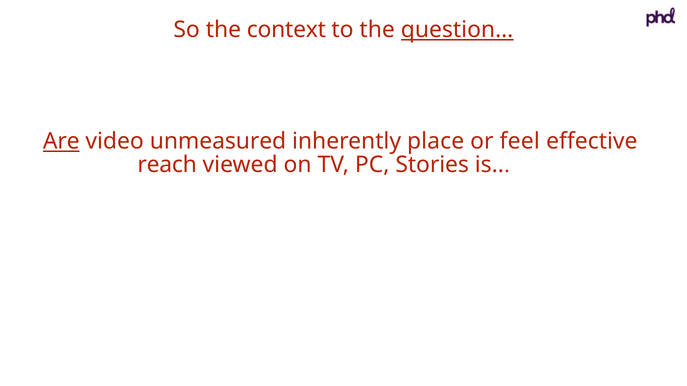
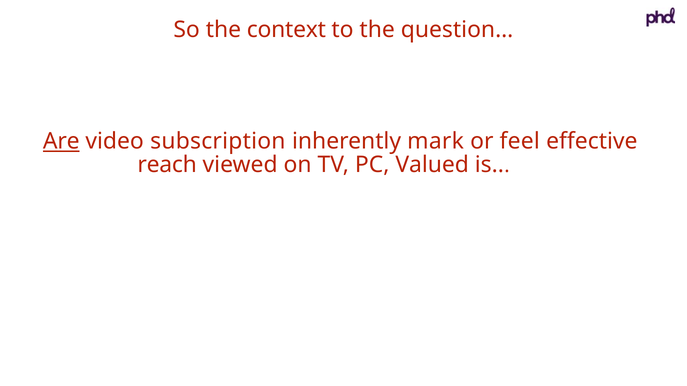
question… underline: present -> none
unmeasured: unmeasured -> subscription
place: place -> mark
Stories: Stories -> Valued
